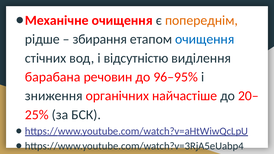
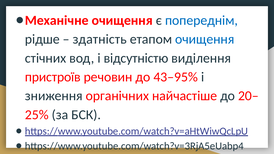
попереднім colour: orange -> blue
збирання: збирання -> здатність
барабана: барабана -> пристроїв
96–95%: 96–95% -> 43–95%
